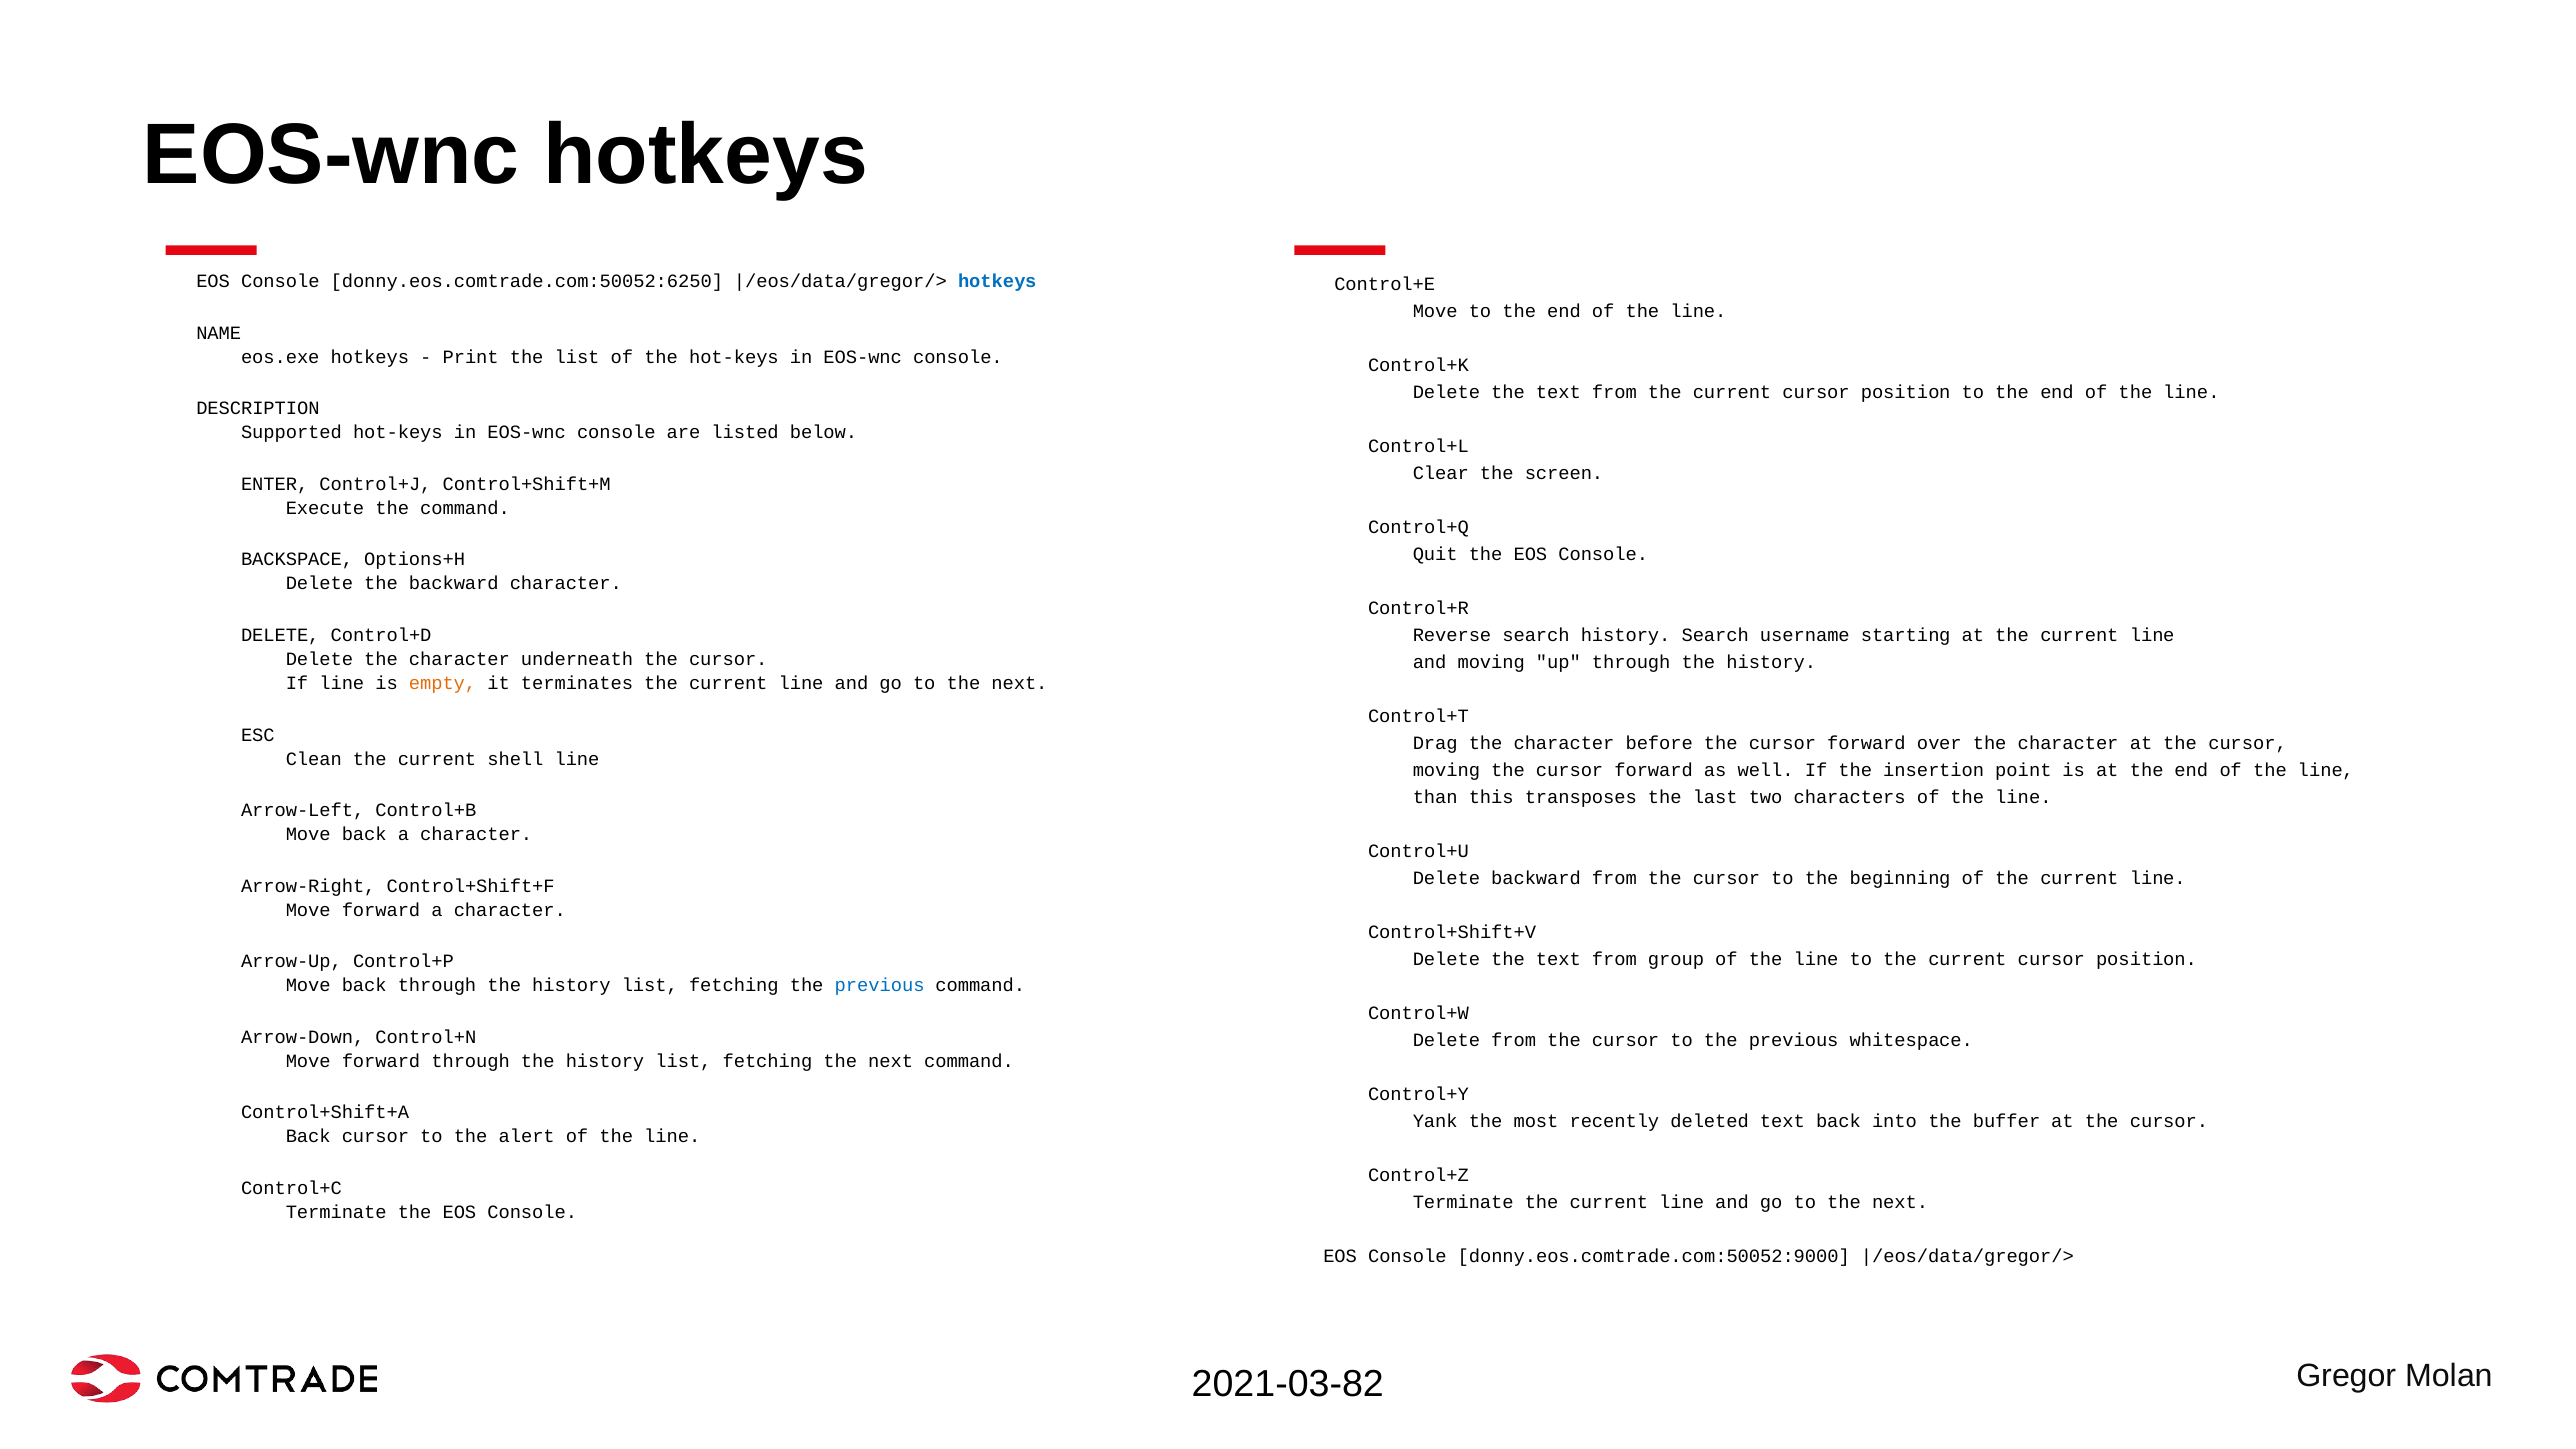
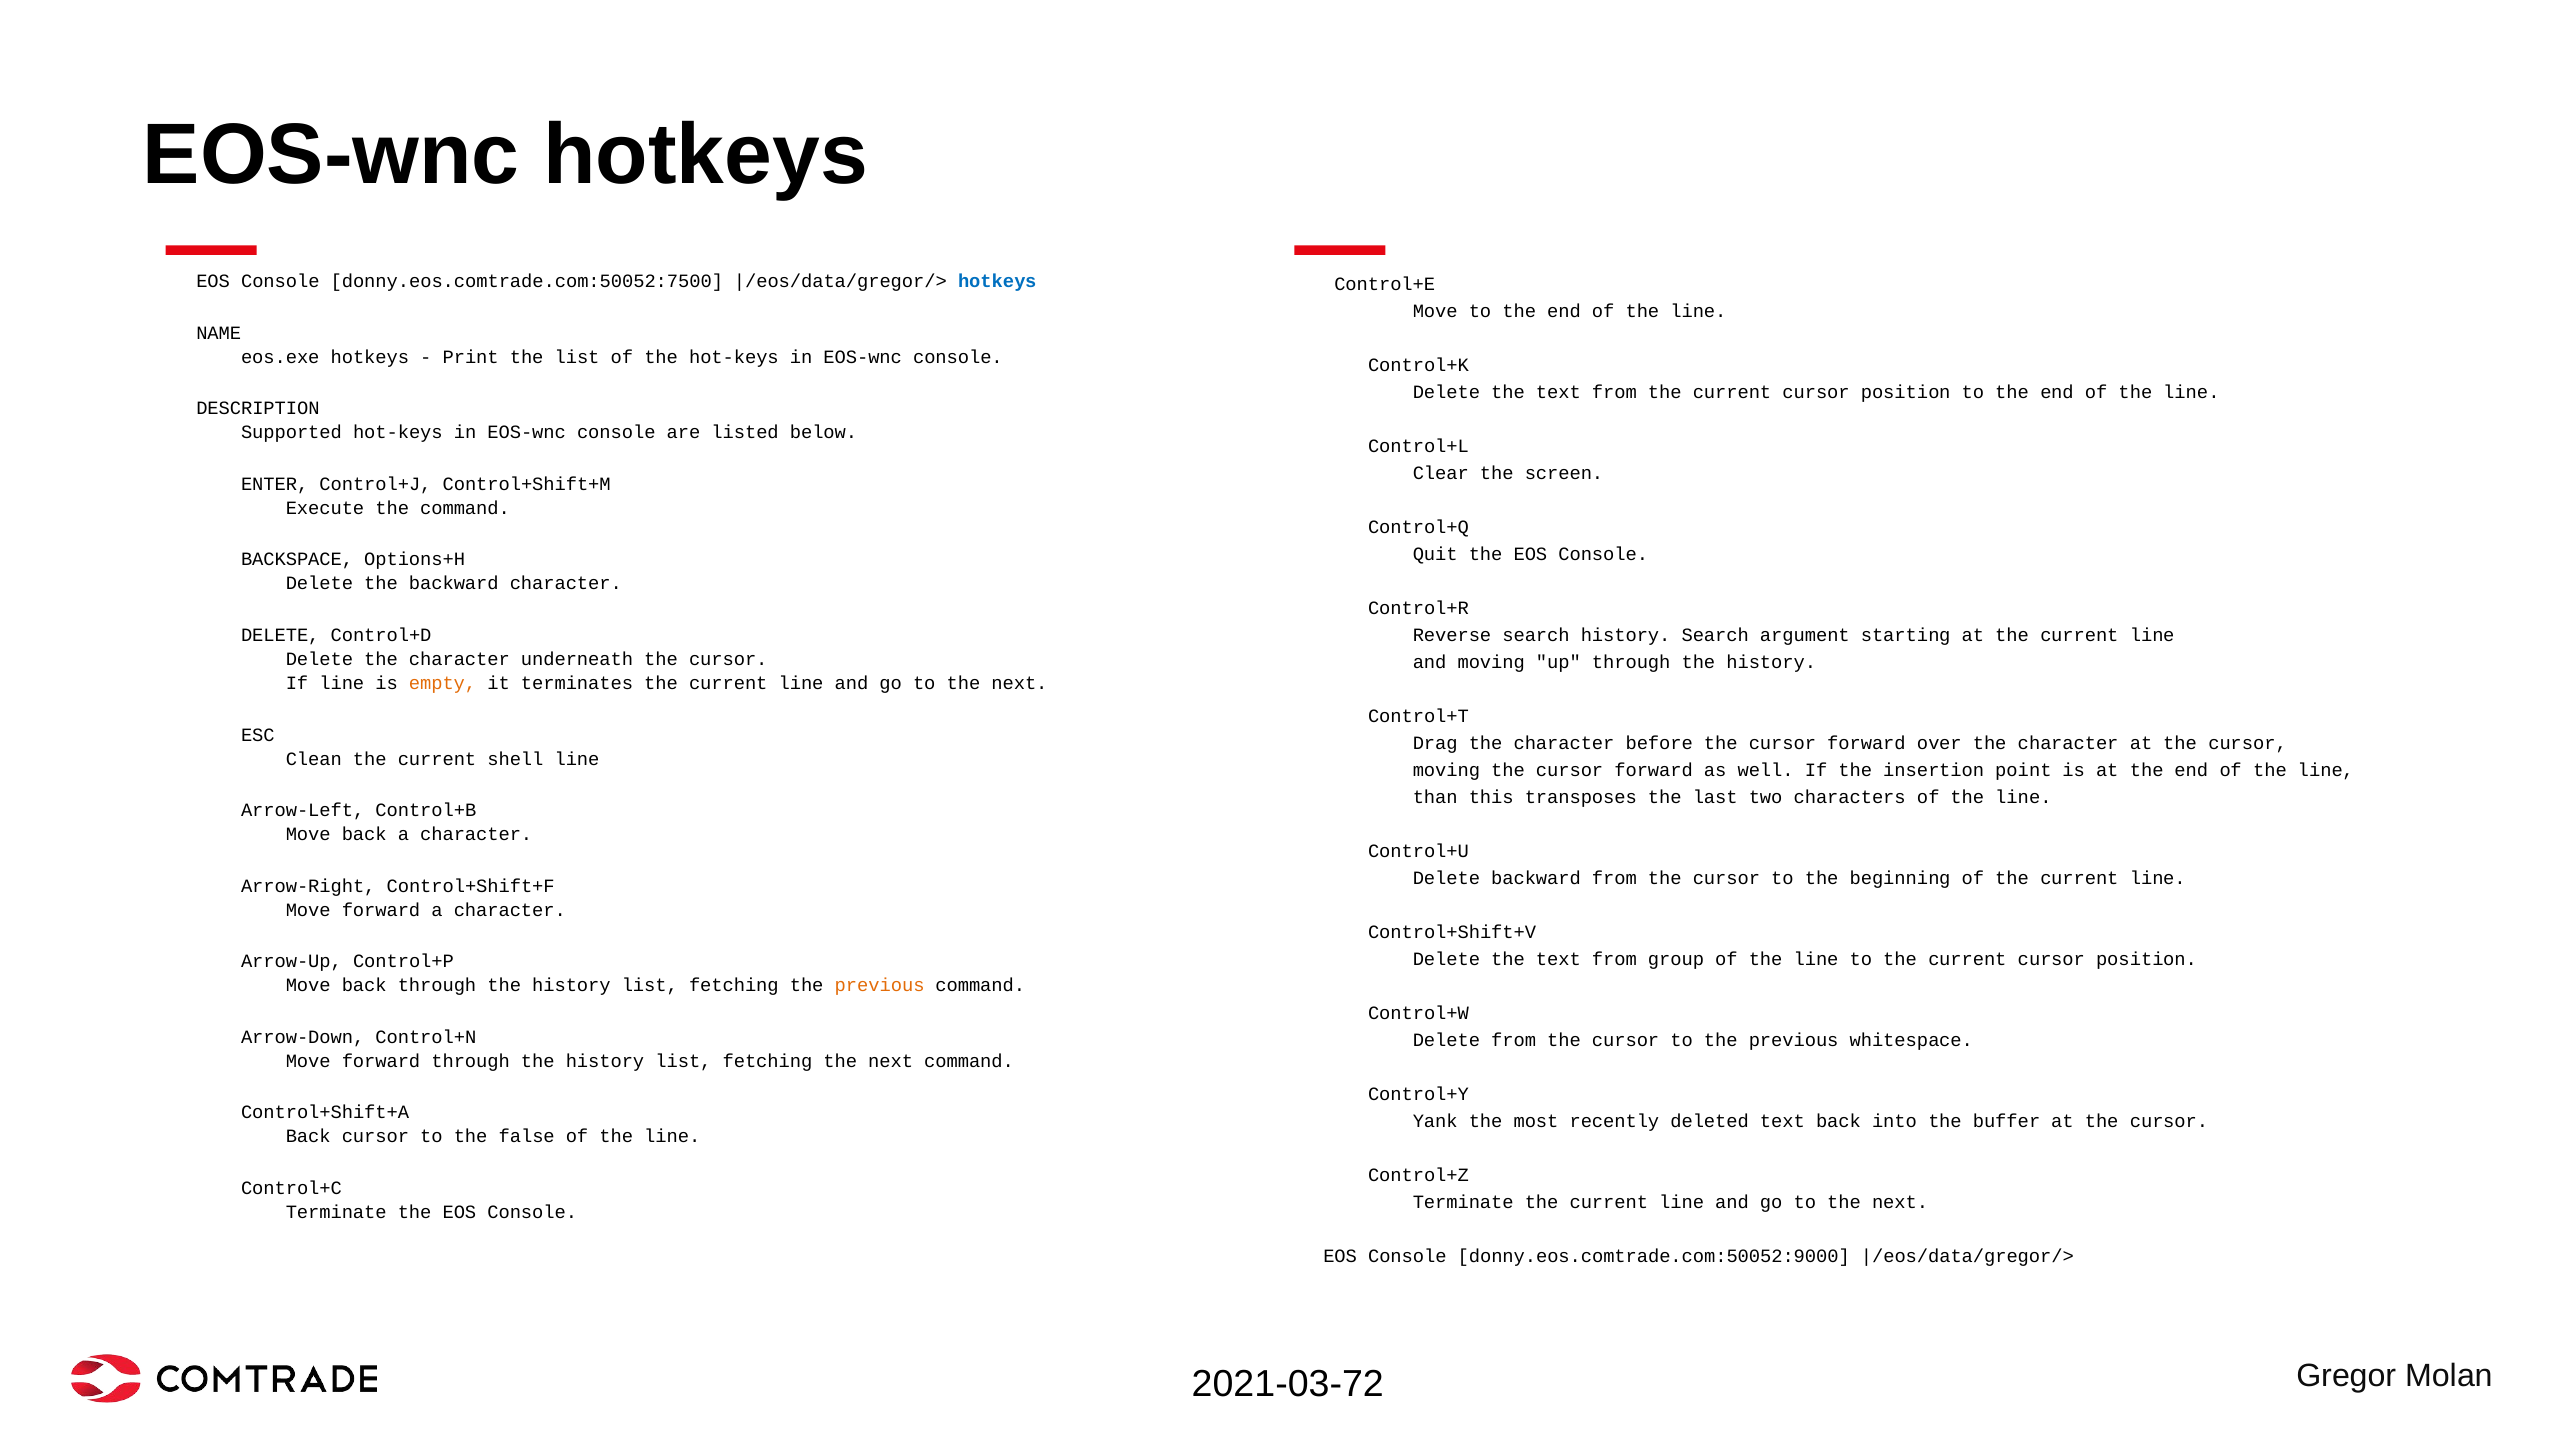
donny.eos.comtrade.com:50052:6250: donny.eos.comtrade.com:50052:6250 -> donny.eos.comtrade.com:50052:7500
username: username -> argument
previous at (880, 986) colour: blue -> orange
alert: alert -> false
2021-03-82: 2021-03-82 -> 2021-03-72
